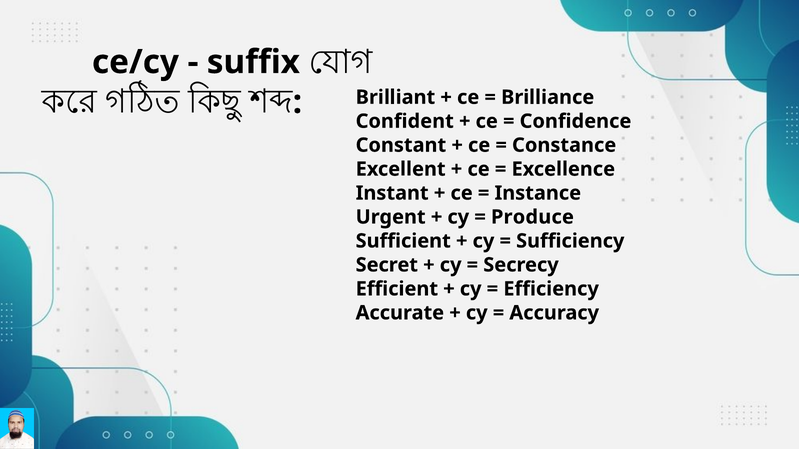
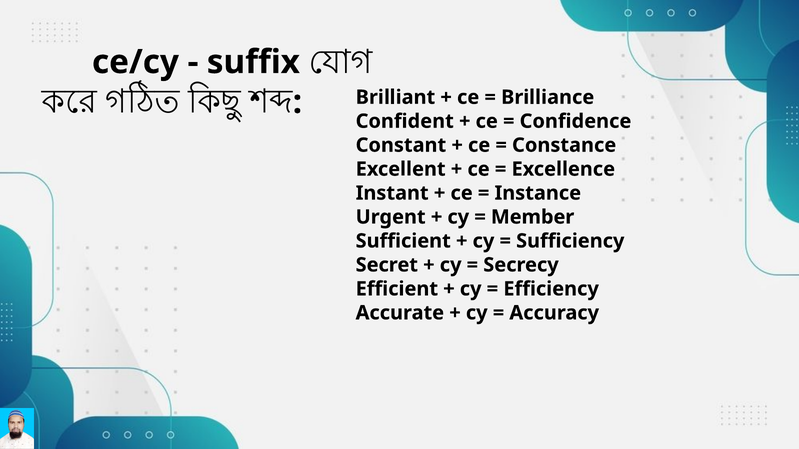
Produce: Produce -> Member
